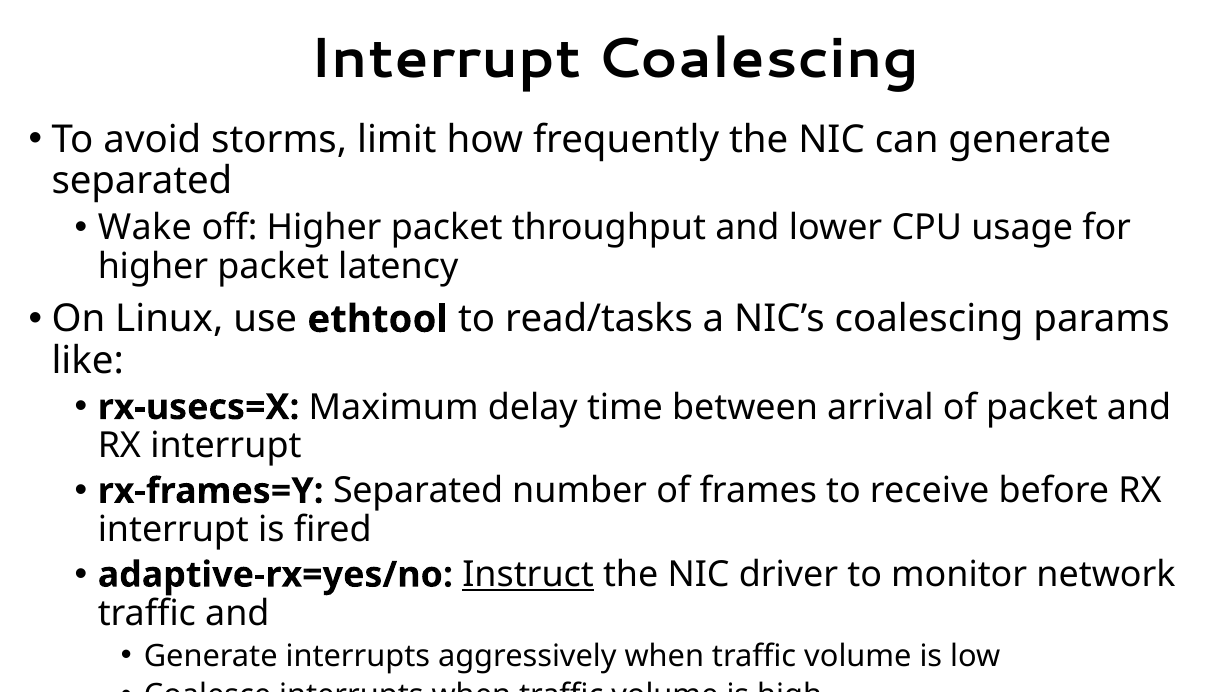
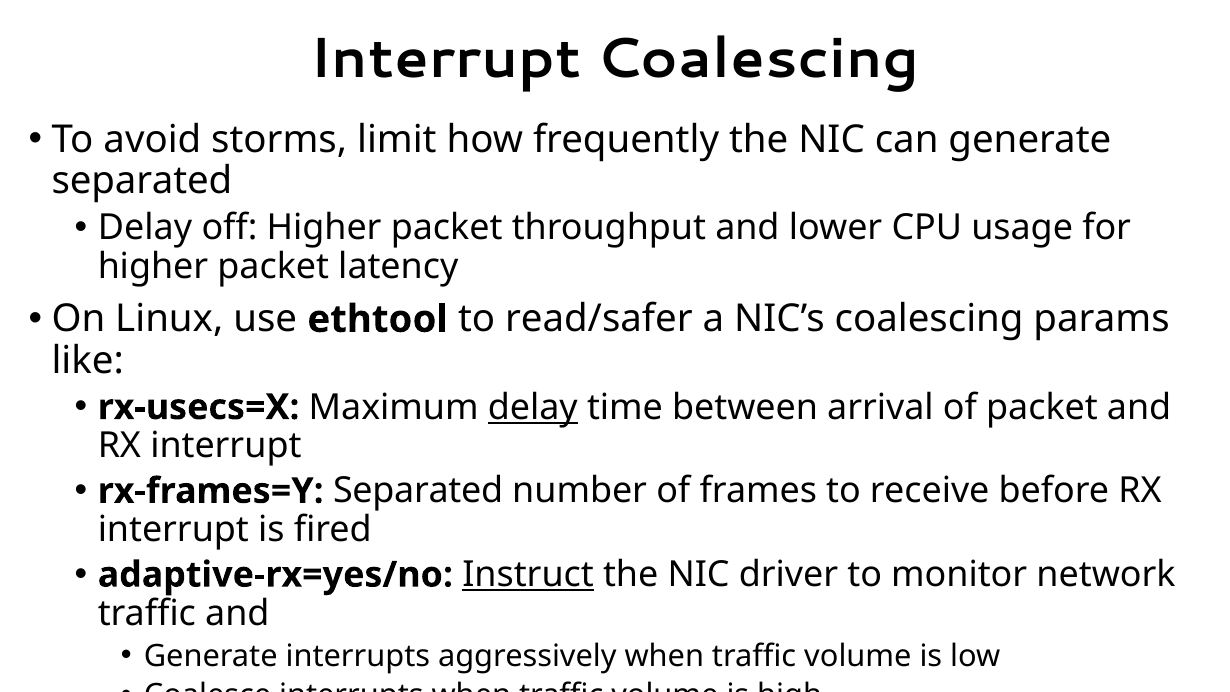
Wake at (145, 228): Wake -> Delay
read/tasks: read/tasks -> read/safer
delay at (533, 407) underline: none -> present
